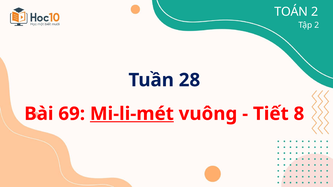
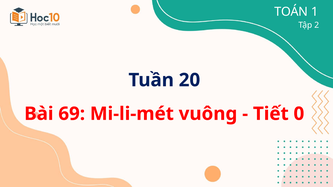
TOÁN 2: 2 -> 1
28: 28 -> 20
Mi-li-mét underline: present -> none
8: 8 -> 0
